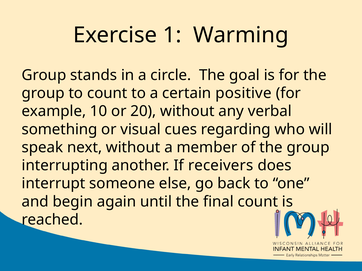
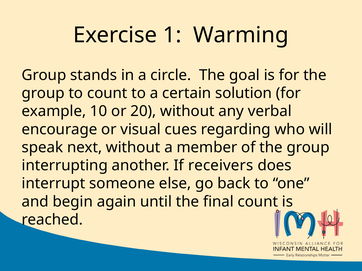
positive: positive -> solution
something: something -> encourage
